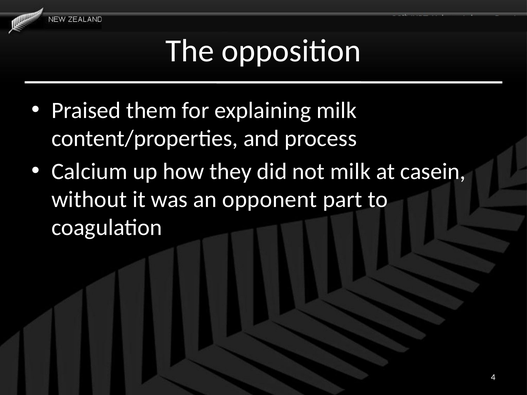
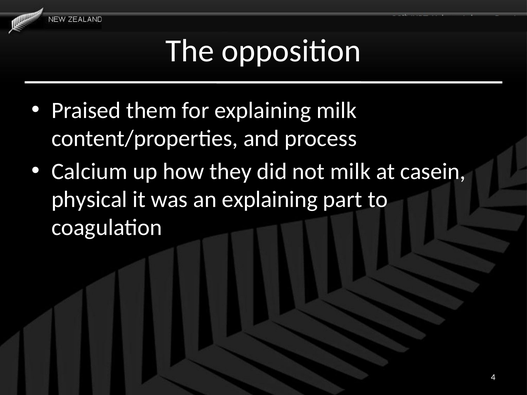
without: without -> physical
an opponent: opponent -> explaining
